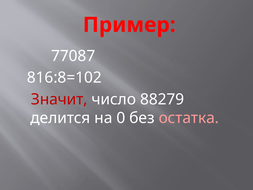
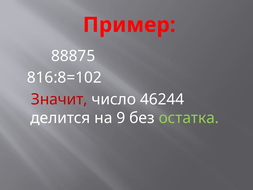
77087: 77087 -> 88875
88279: 88279 -> 46244
0: 0 -> 9
остатка colour: pink -> light green
